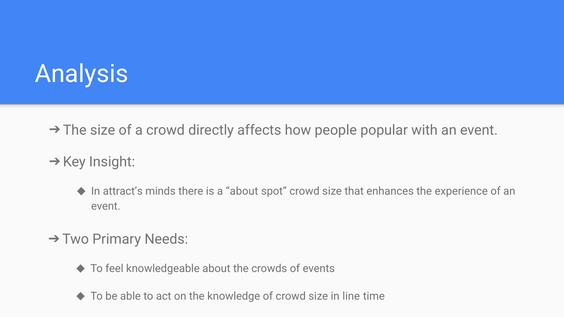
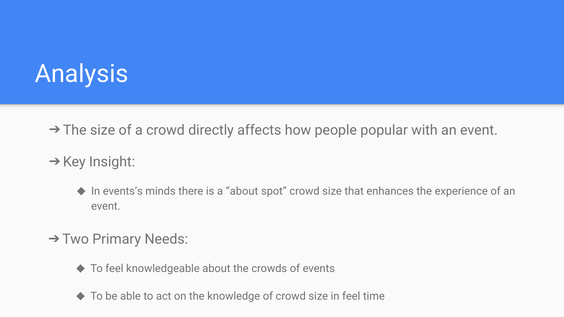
attract’s: attract’s -> events’s
in line: line -> feel
